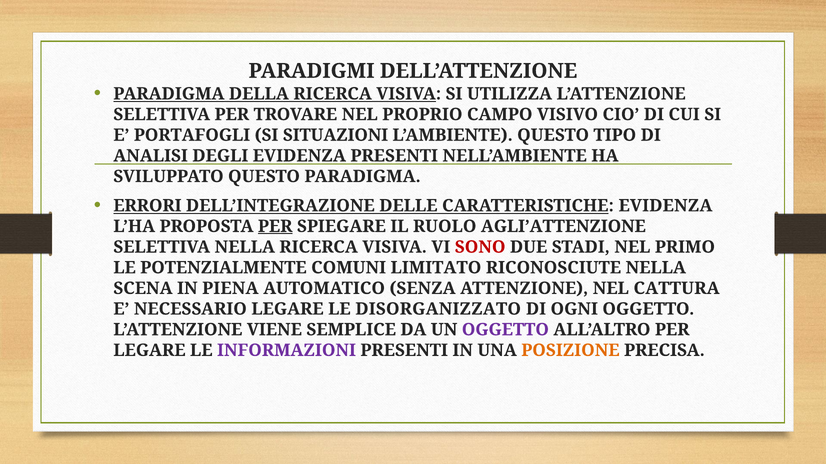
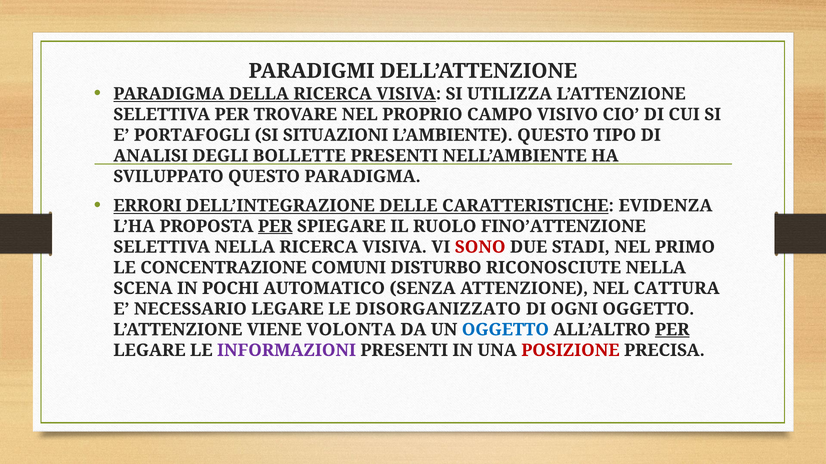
DEGLI EVIDENZA: EVIDENZA -> BOLLETTE
AGLI’ATTENZIONE: AGLI’ATTENZIONE -> FINO’ATTENZIONE
POTENZIALMENTE: POTENZIALMENTE -> CONCENTRAZIONE
LIMITATO: LIMITATO -> DISTURBO
PIENA: PIENA -> POCHI
SEMPLICE: SEMPLICE -> VOLONTA
OGGETTO at (505, 330) colour: purple -> blue
PER at (672, 330) underline: none -> present
POSIZIONE colour: orange -> red
